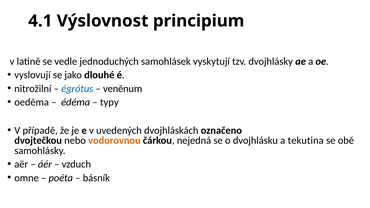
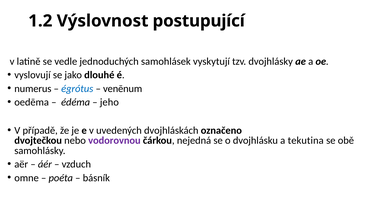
4.1: 4.1 -> 1.2
principium: principium -> postupující
nitrožilní: nitrožilní -> numerus
typy: typy -> jeho
vodorovnou colour: orange -> purple
